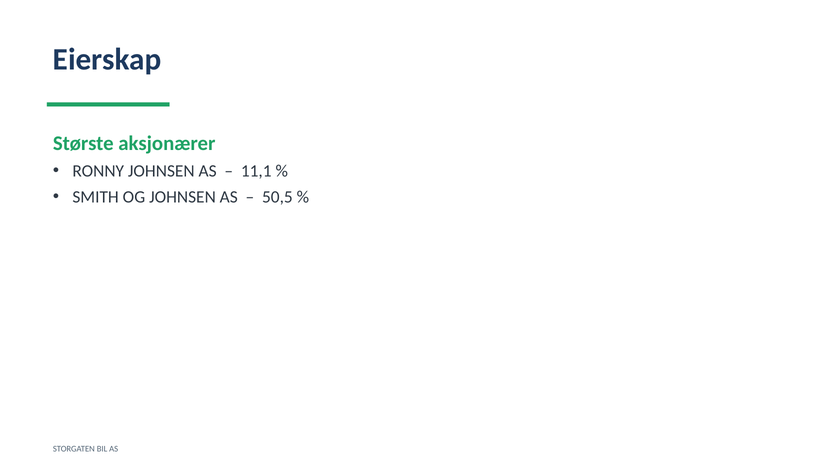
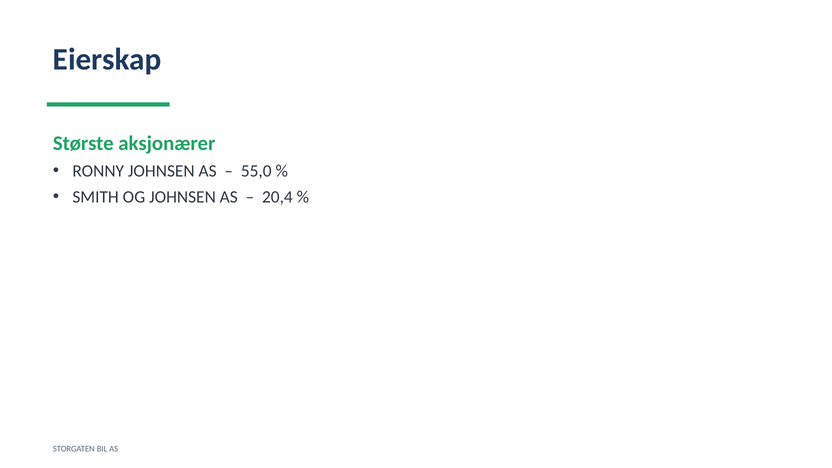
11,1: 11,1 -> 55,0
50,5: 50,5 -> 20,4
